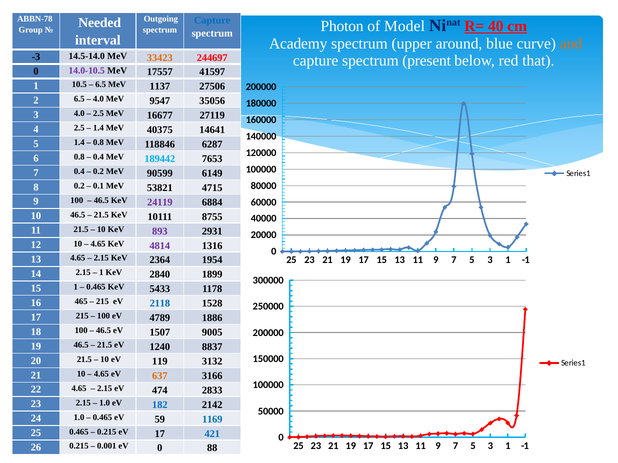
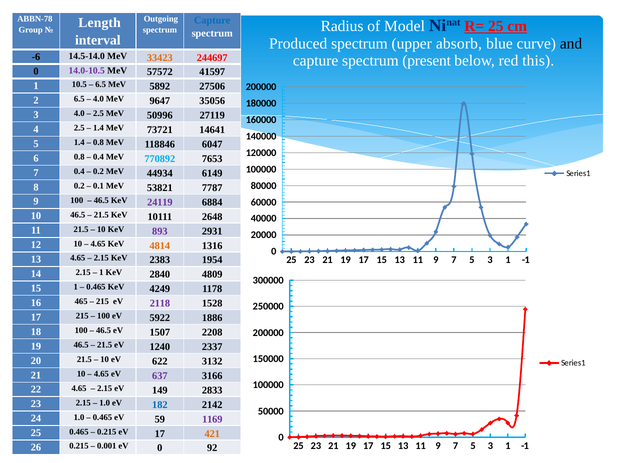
Photon: Photon -> Radius
R= 40: 40 -> 25
Needed: Needed -> Length
Academy: Academy -> Produced
around: around -> absorb
and colour: orange -> black
-3: -3 -> -6
that: that -> this
17557: 17557 -> 57572
1137: 1137 -> 5892
9547: 9547 -> 9647
16677: 16677 -> 50996
40375: 40375 -> 73721
6287: 6287 -> 6047
189442: 189442 -> 770892
90599: 90599 -> 44934
4715: 4715 -> 7787
8755: 8755 -> 2648
4814 colour: purple -> orange
2364: 2364 -> 2383
1899: 1899 -> 4809
5433: 5433 -> 4249
2118 colour: blue -> purple
4789: 4789 -> 5922
9005: 9005 -> 2208
8837: 8837 -> 2337
119: 119 -> 622
637 colour: orange -> purple
474: 474 -> 149
1169 colour: blue -> purple
421 colour: blue -> orange
88: 88 -> 92
